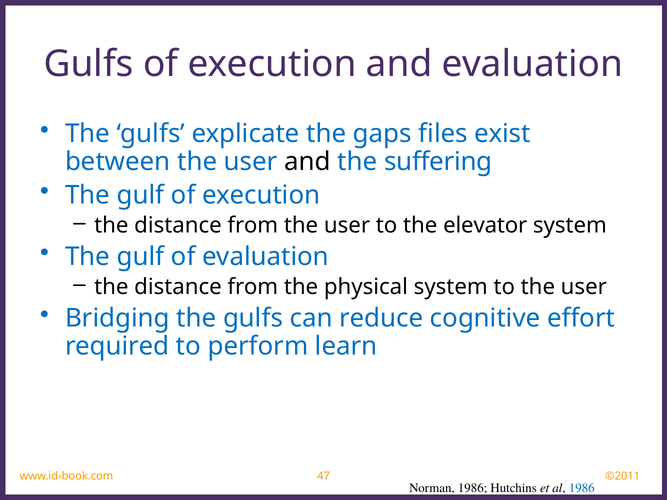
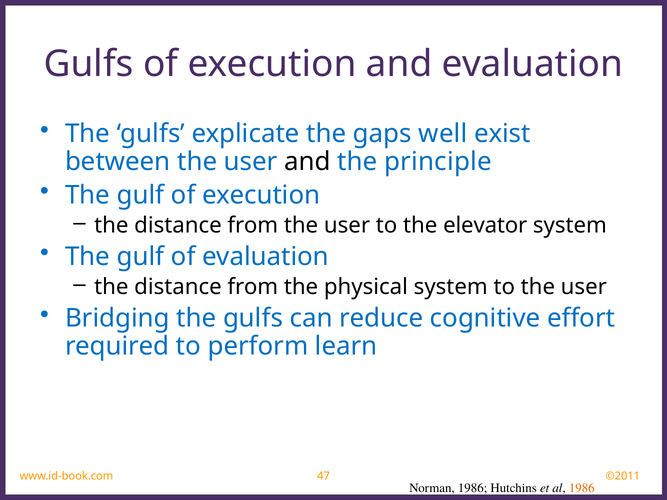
files: files -> well
suffering: suffering -> principle
1986 at (582, 488) colour: blue -> orange
